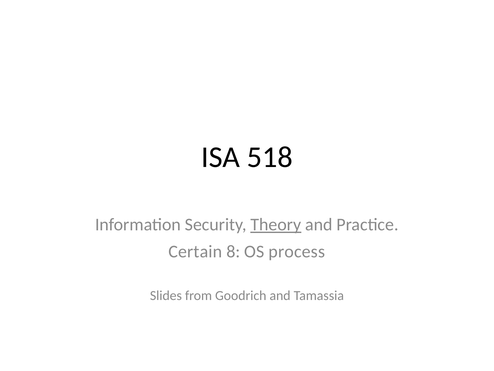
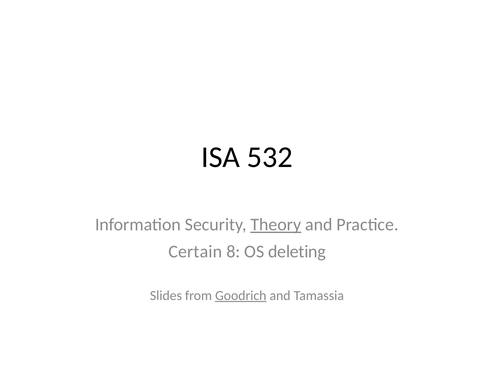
518: 518 -> 532
process: process -> deleting
Goodrich underline: none -> present
